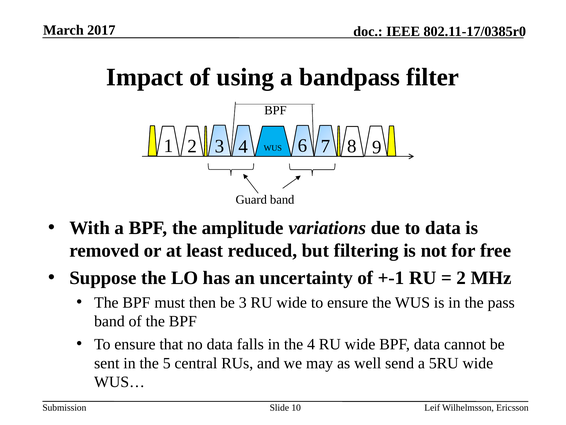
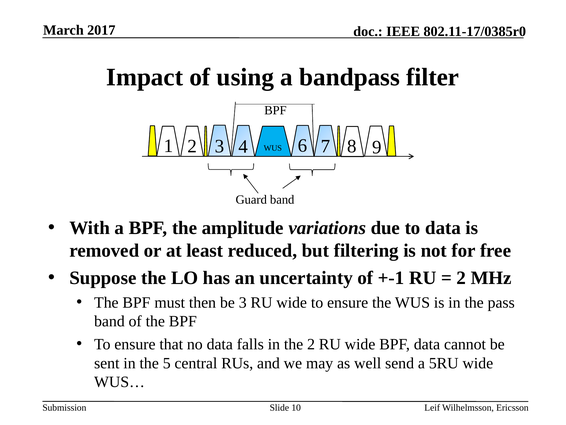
the 4: 4 -> 2
